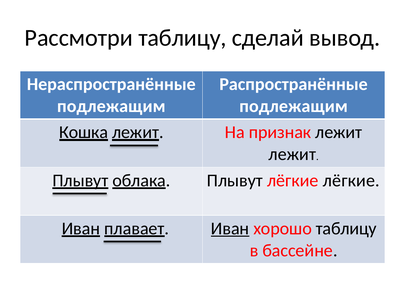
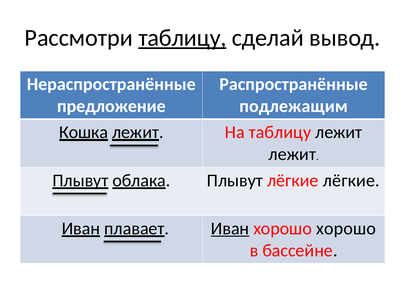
таблицу at (182, 38) underline: none -> present
подлежащим at (111, 106): подлежащим -> предложение
На признак: признак -> таблицу
хорошо таблицу: таблицу -> хорошо
